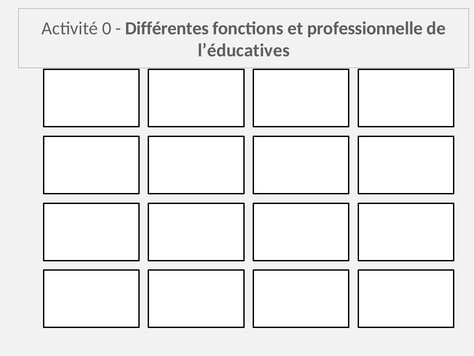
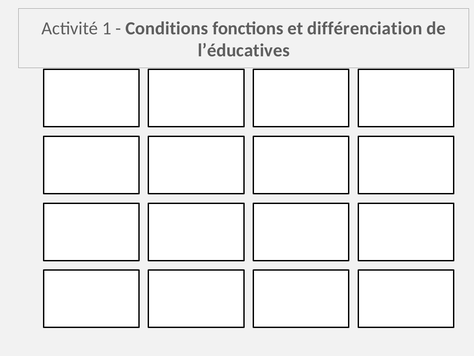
0: 0 -> 1
Différentes: Différentes -> Conditions
professionnelle: professionnelle -> différenciation
